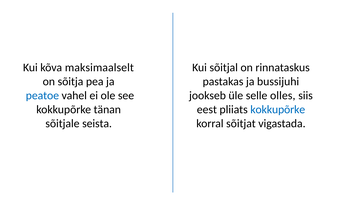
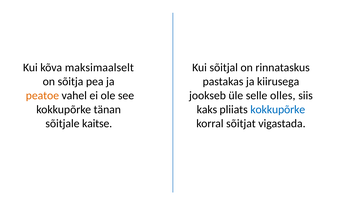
bussijuhi: bussijuhi -> kiirusega
peatoe colour: blue -> orange
eest: eest -> kaks
seista: seista -> kaitse
